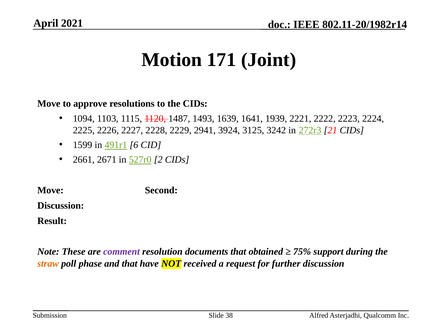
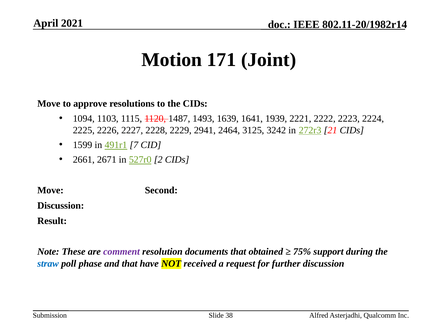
3924: 3924 -> 2464
6: 6 -> 7
straw colour: orange -> blue
